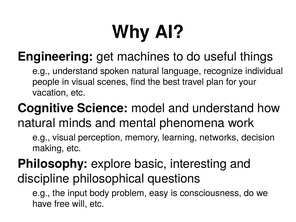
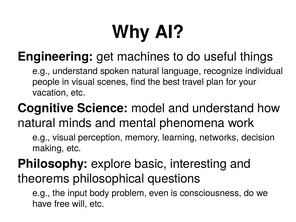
discipline: discipline -> theorems
easy: easy -> even
